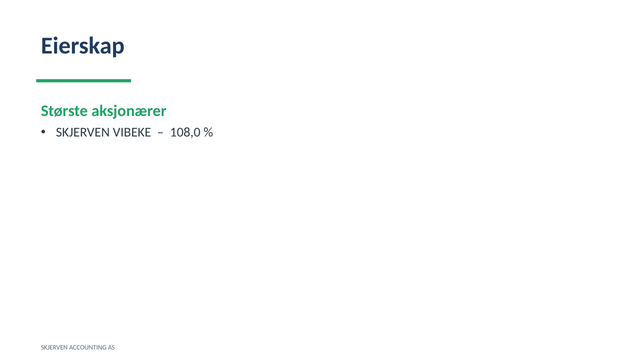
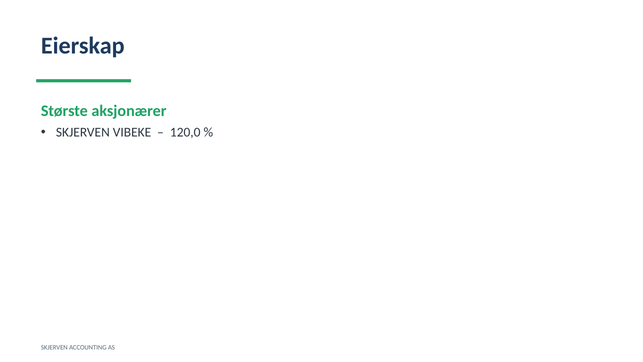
108,0: 108,0 -> 120,0
